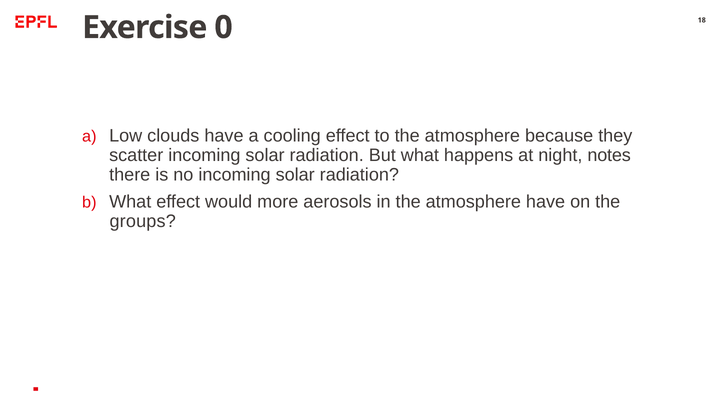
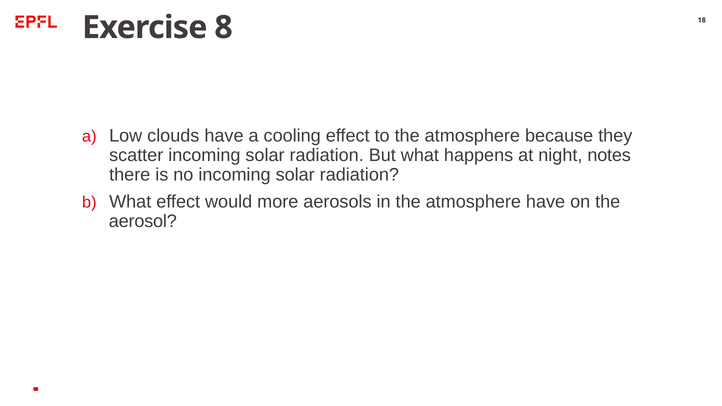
0: 0 -> 8
groups: groups -> aerosol
